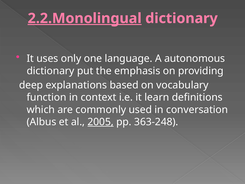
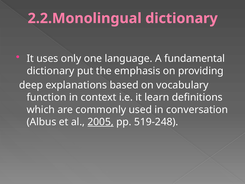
2.2.Monolingual underline: present -> none
autonomous: autonomous -> fundamental
363-248: 363-248 -> 519-248
